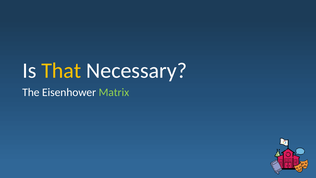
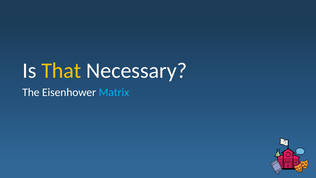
Matrix colour: light green -> light blue
